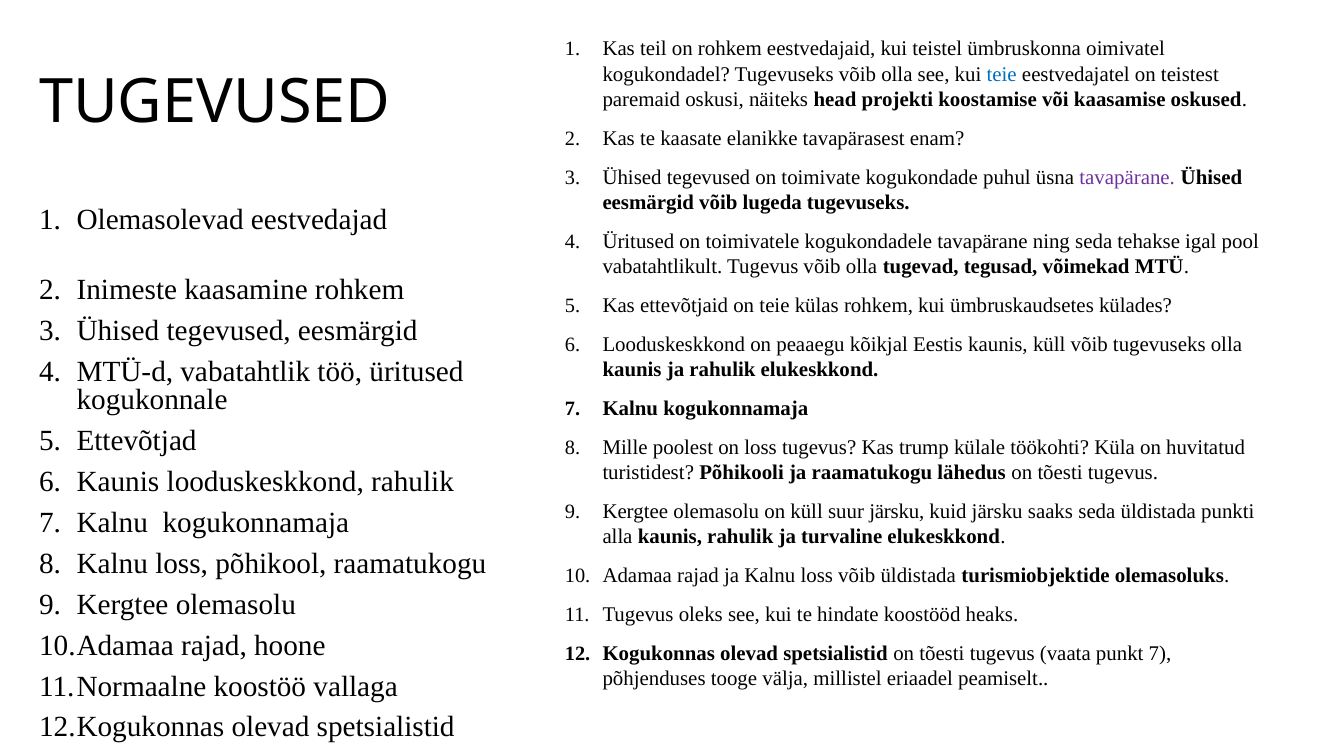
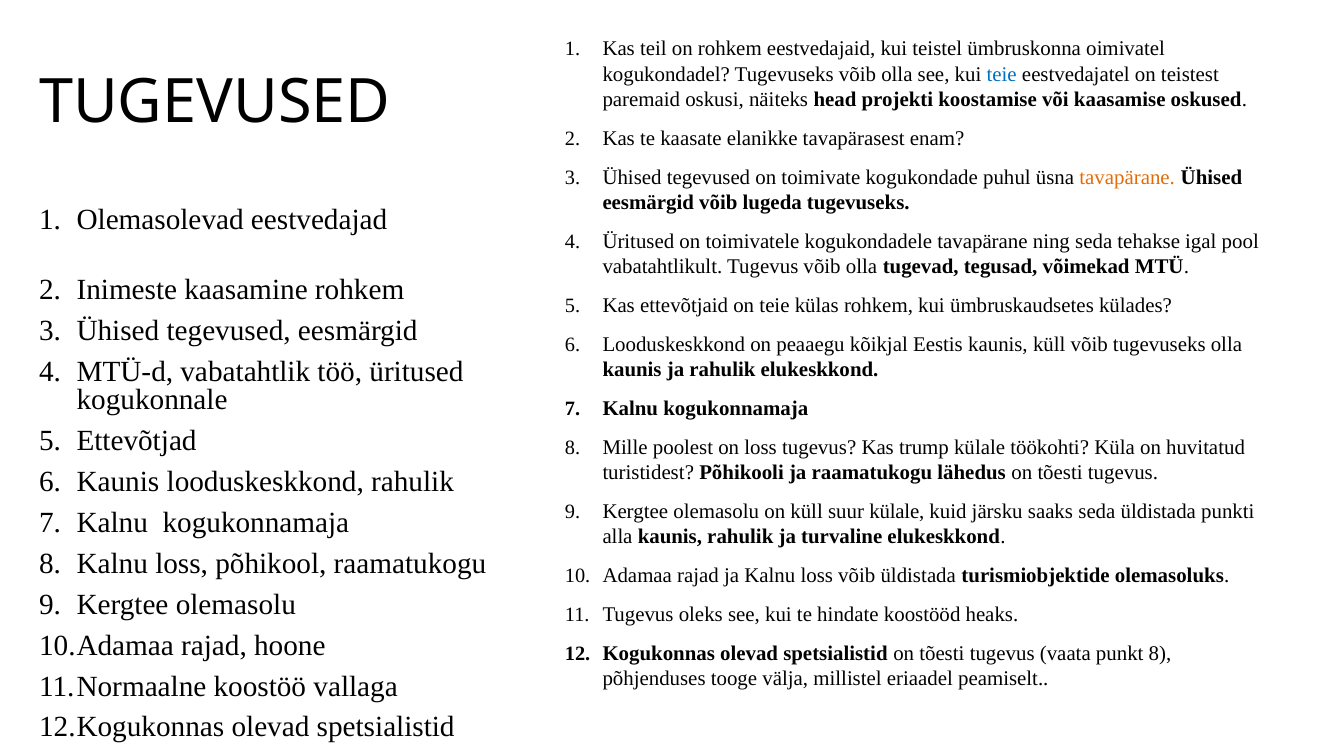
tavapärane at (1127, 177) colour: purple -> orange
suur järsku: järsku -> külale
punkt 7: 7 -> 8
